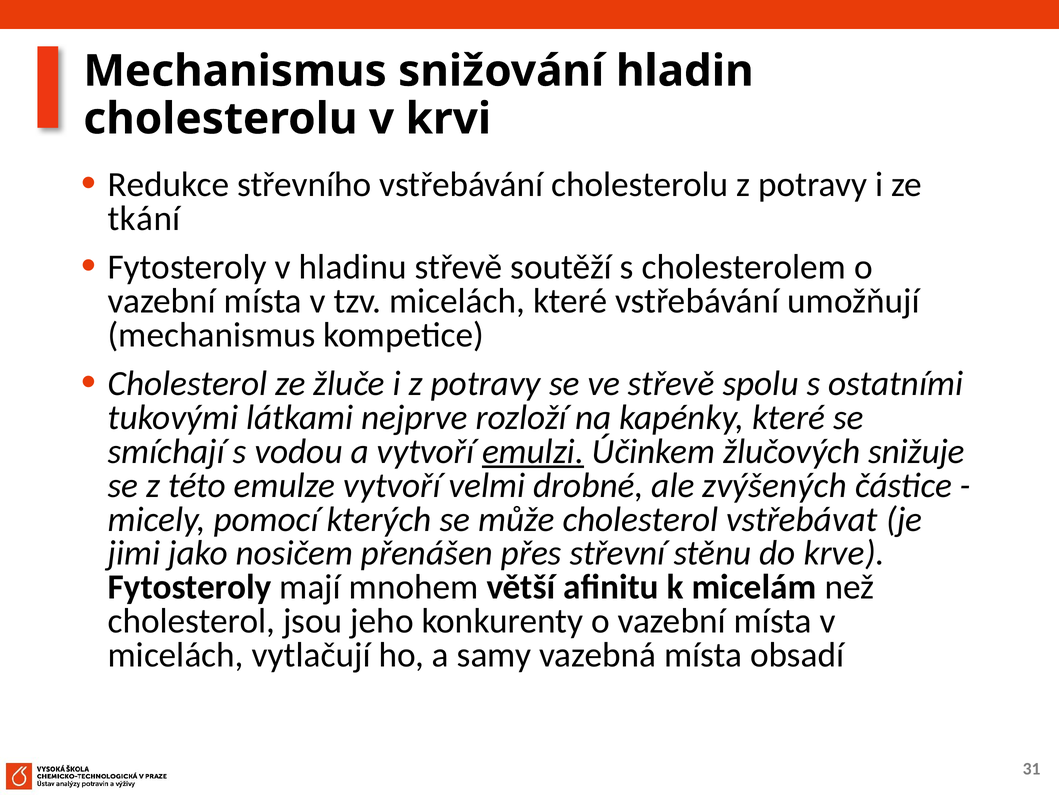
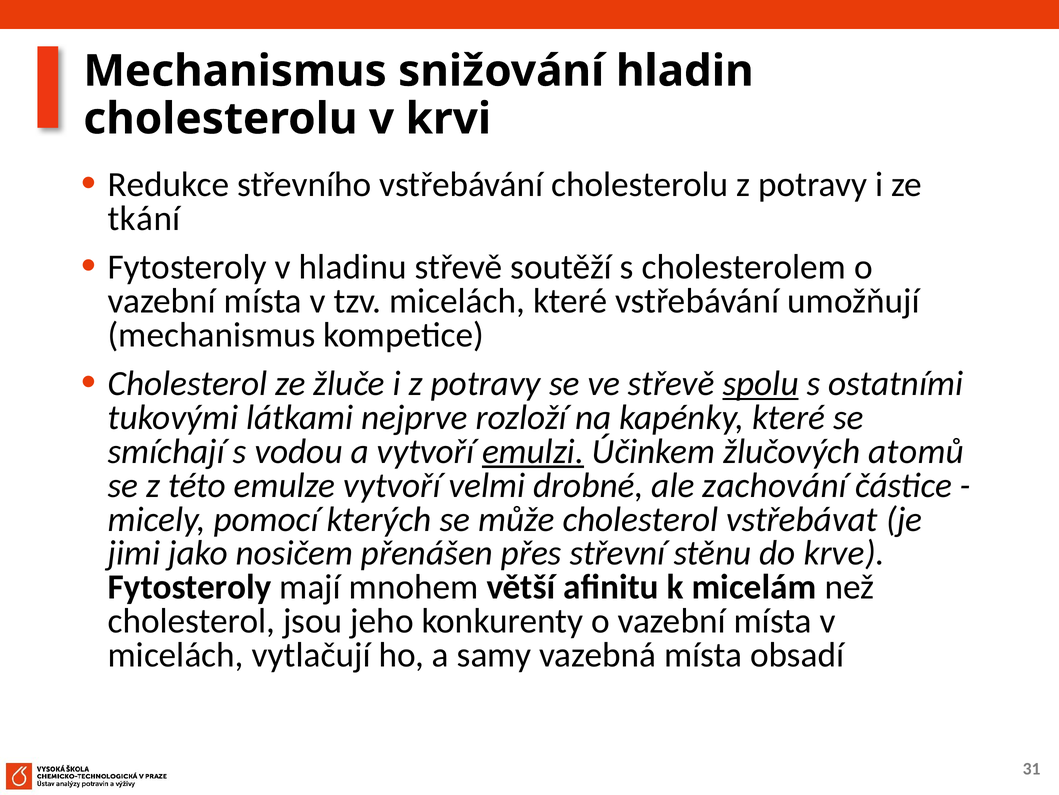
spolu underline: none -> present
snižuje: snižuje -> atomů
zvýšených: zvýšených -> zachování
